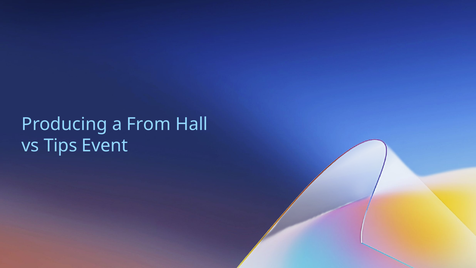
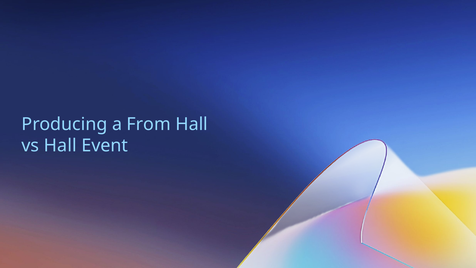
vs Tips: Tips -> Hall
